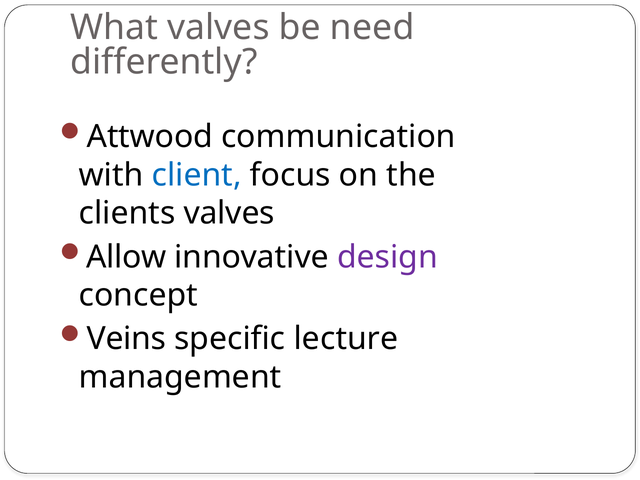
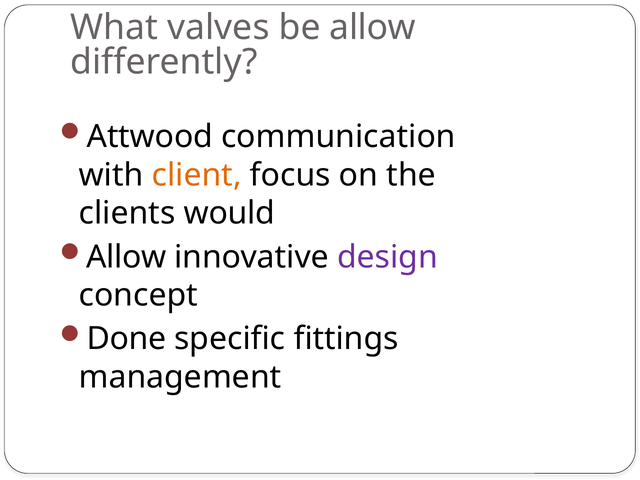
be need: need -> allow
client colour: blue -> orange
clients valves: valves -> would
Veins: Veins -> Done
lecture: lecture -> fittings
